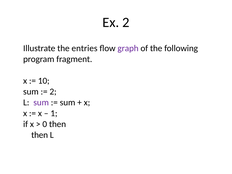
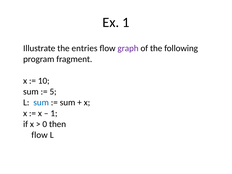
Ex 2: 2 -> 1
2 at (53, 92): 2 -> 5
sum at (41, 102) colour: purple -> blue
then at (40, 135): then -> flow
